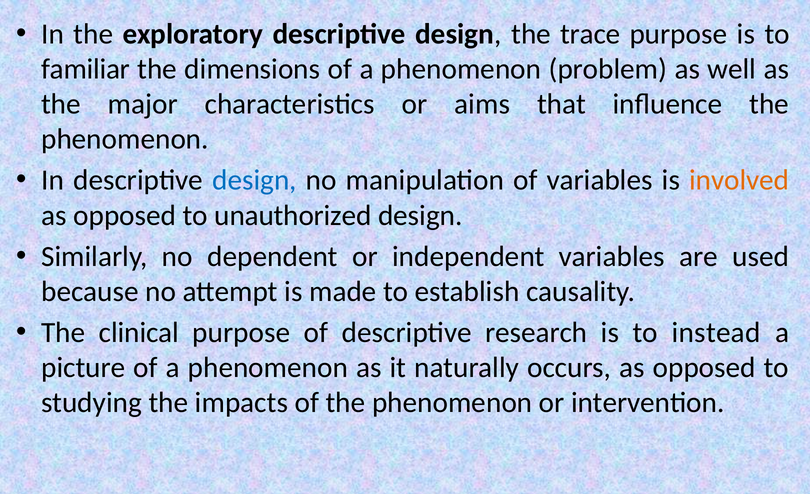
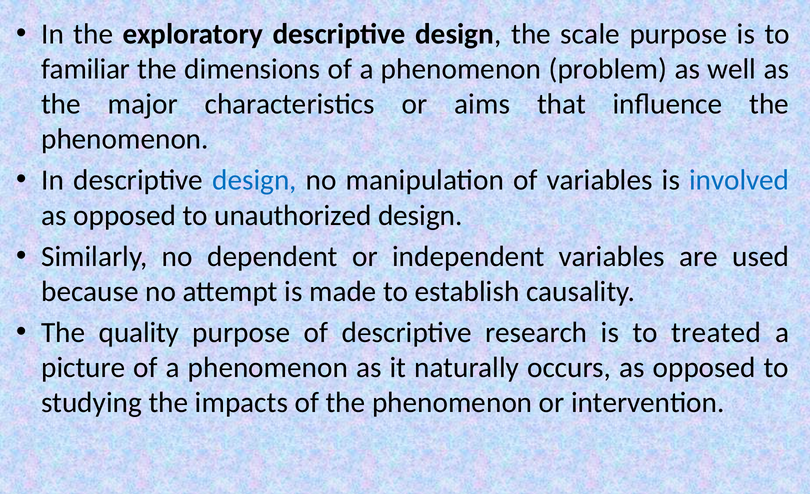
trace: trace -> scale
involved colour: orange -> blue
clinical: clinical -> quality
instead: instead -> treated
